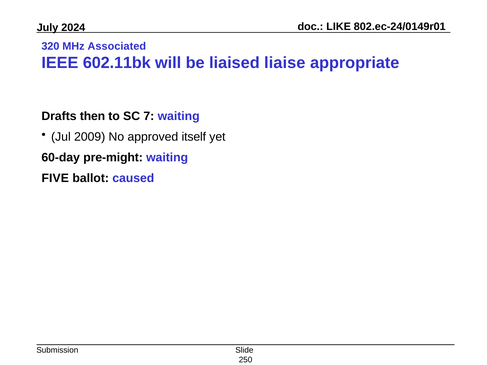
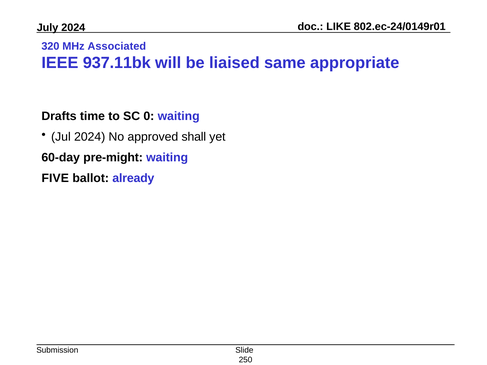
602.11bk: 602.11bk -> 937.11bk
liaise: liaise -> same
then: then -> time
7: 7 -> 0
Jul 2009: 2009 -> 2024
itself: itself -> shall
caused: caused -> already
